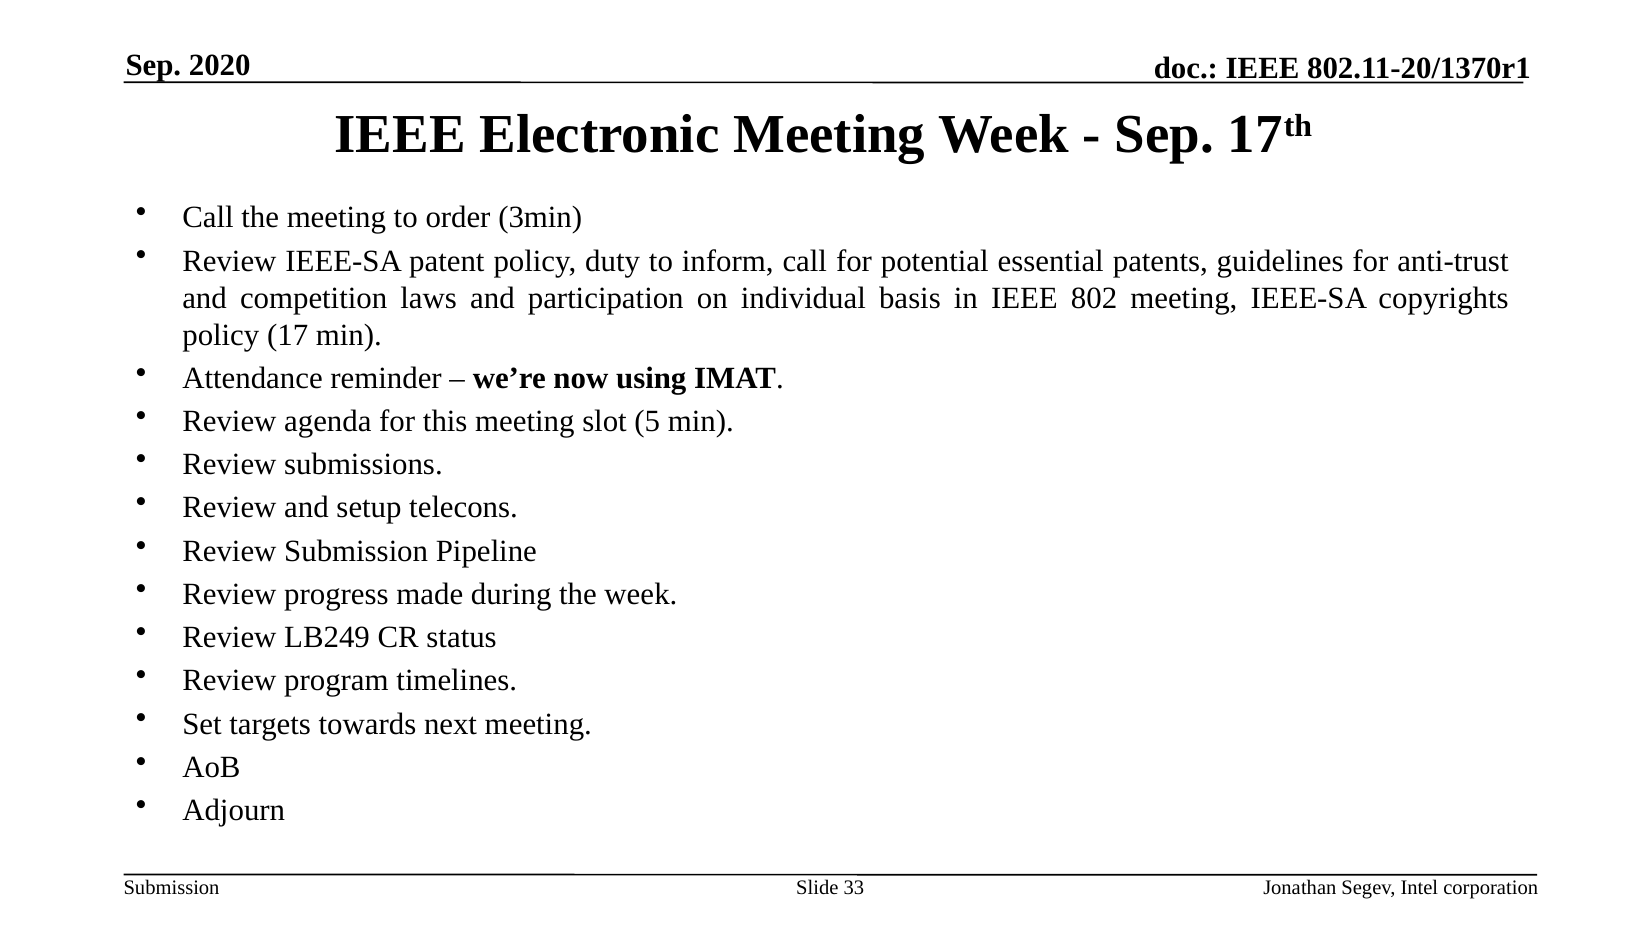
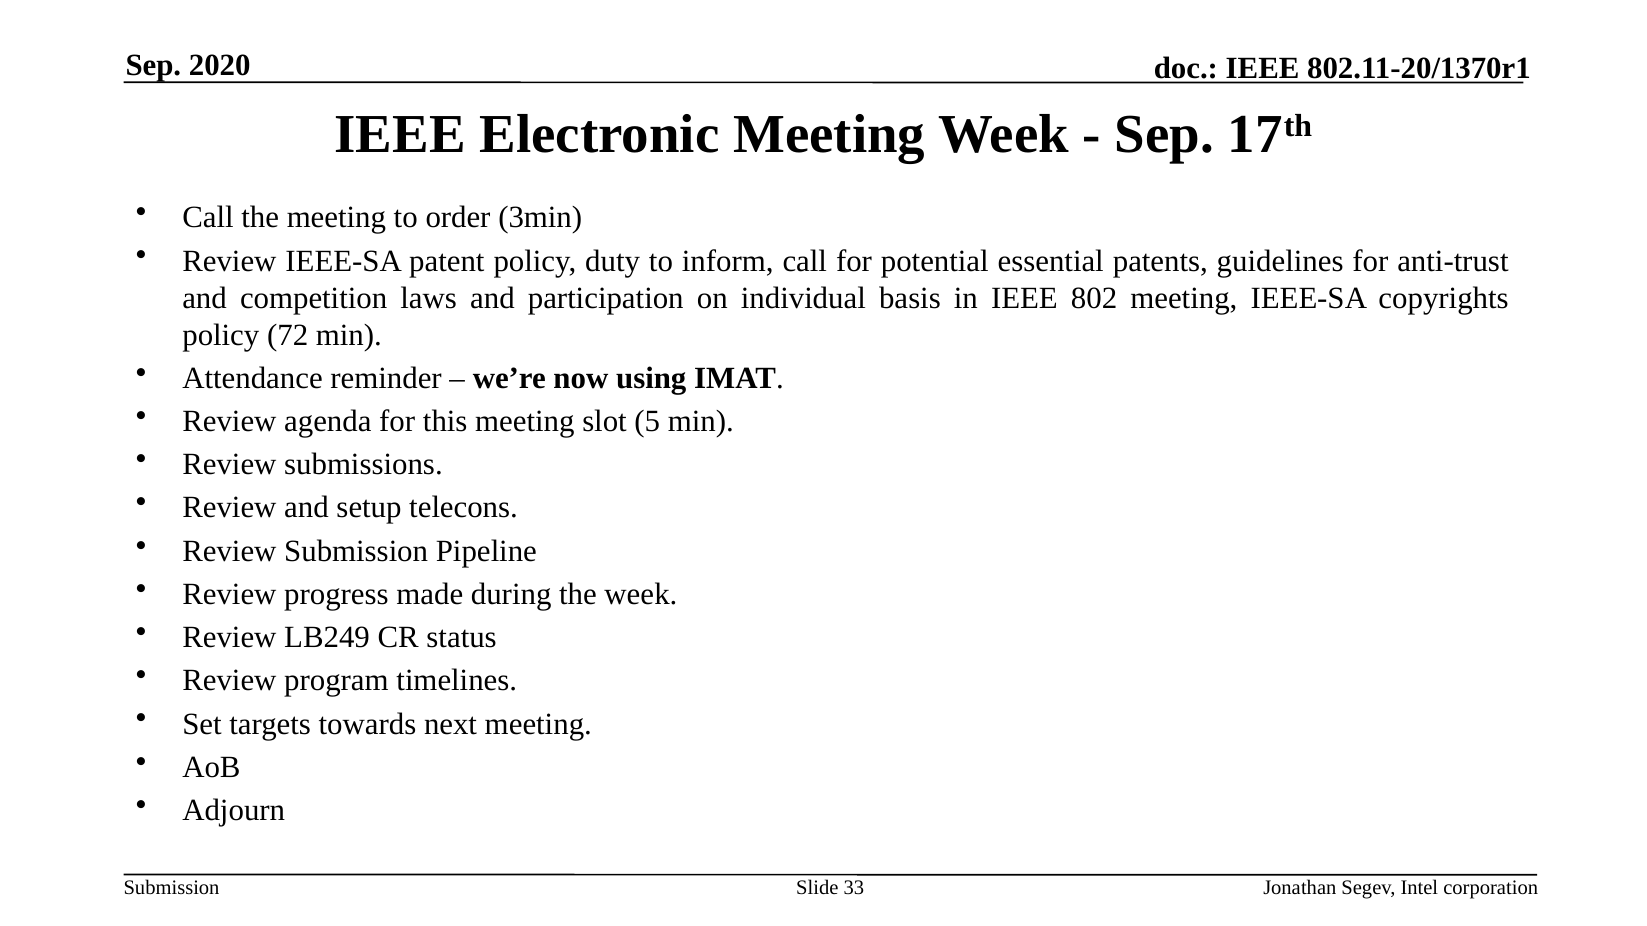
17: 17 -> 72
